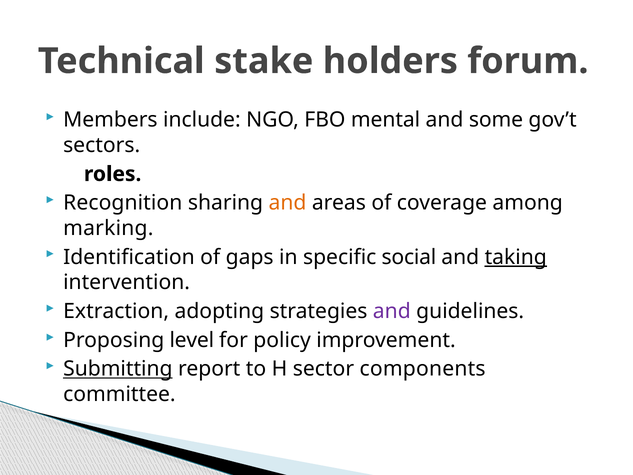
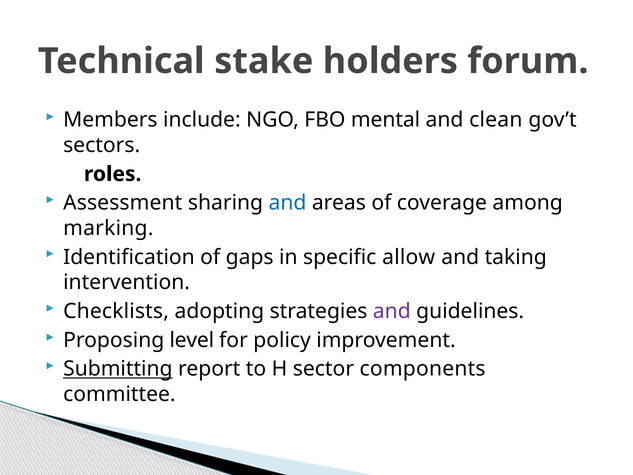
some: some -> clean
Recognition: Recognition -> Assessment
and at (287, 203) colour: orange -> blue
social: social -> allow
taking underline: present -> none
Extraction: Extraction -> Checklists
